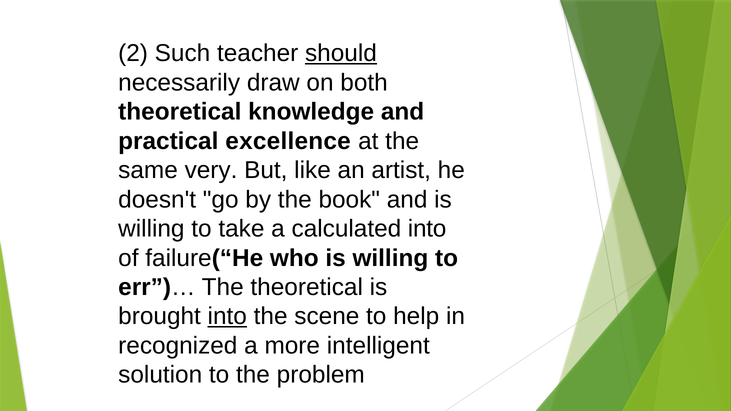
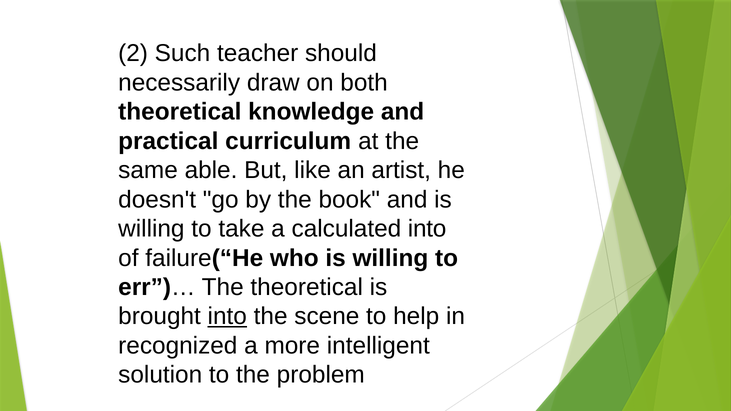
should underline: present -> none
excellence: excellence -> curriculum
very: very -> able
